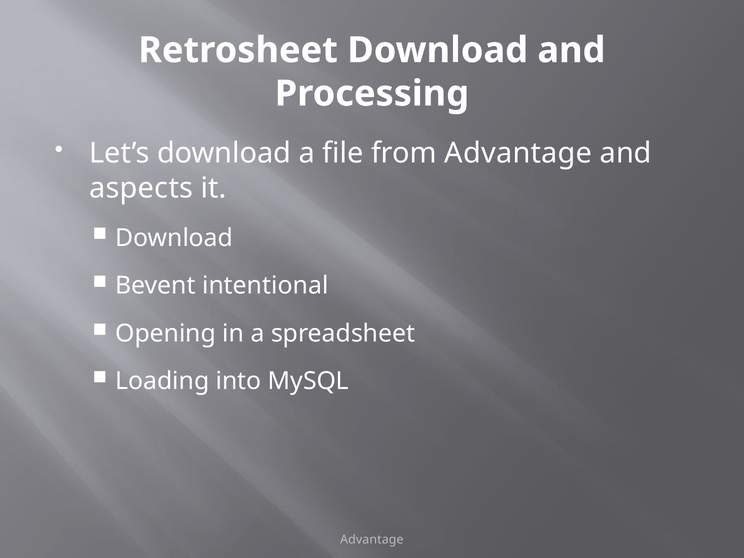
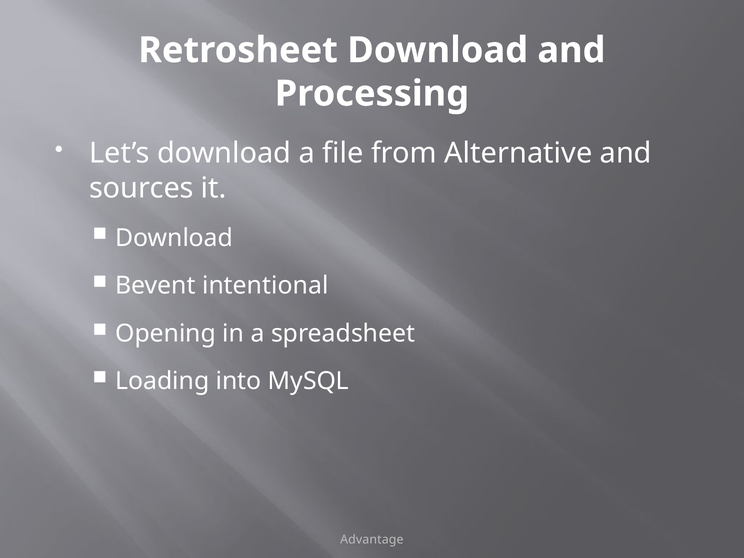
from Advantage: Advantage -> Alternative
aspects: aspects -> sources
